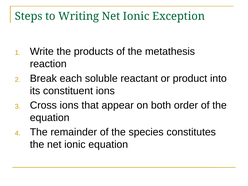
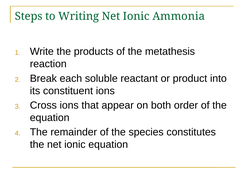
Exception: Exception -> Ammonia
